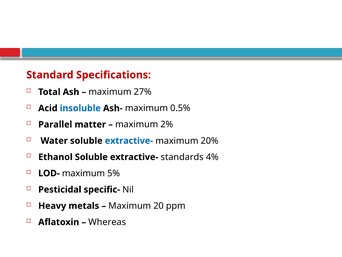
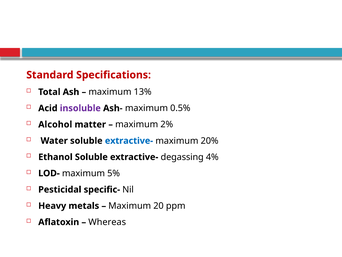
27%: 27% -> 13%
insoluble colour: blue -> purple
Parallel: Parallel -> Alcohol
standards: standards -> degassing
